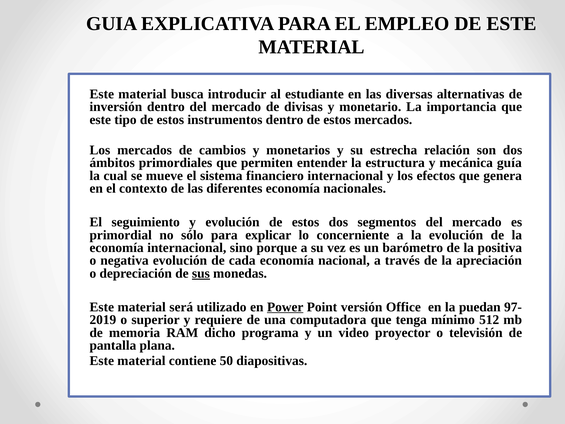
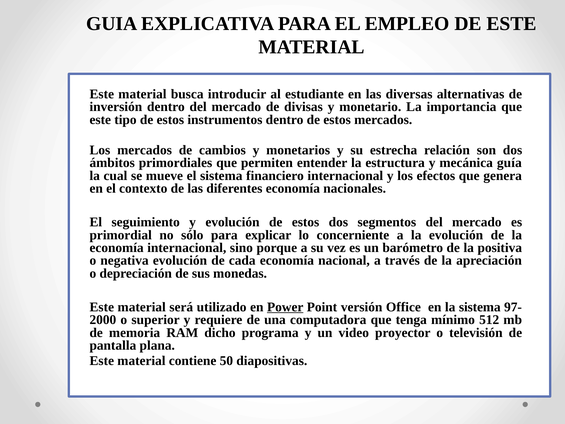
sus underline: present -> none
la puedan: puedan -> sistema
2019: 2019 -> 2000
